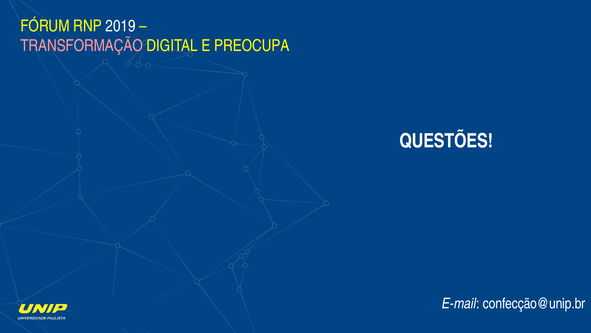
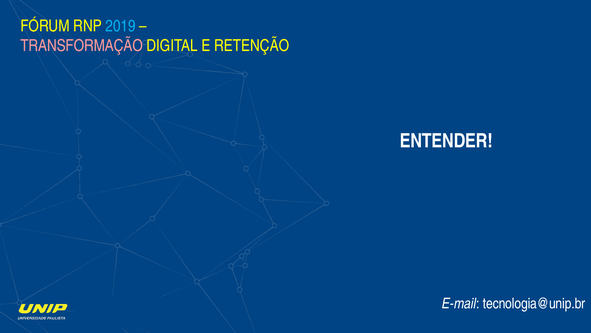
2019 colour: white -> light blue
PREOCUPA: PREOCUPA -> RETENÇÃO
QUESTÕES: QUESTÕES -> ENTENDER
confecção@unip.br: confecção@unip.br -> tecnologia@unip.br
